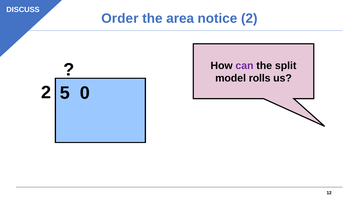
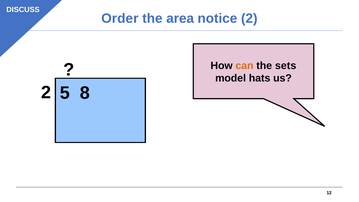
can colour: purple -> orange
split: split -> sets
rolls: rolls -> hats
0: 0 -> 8
